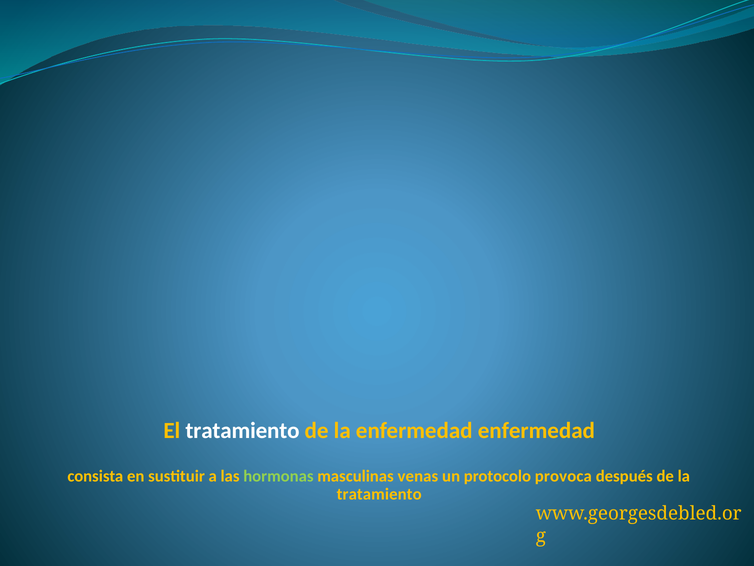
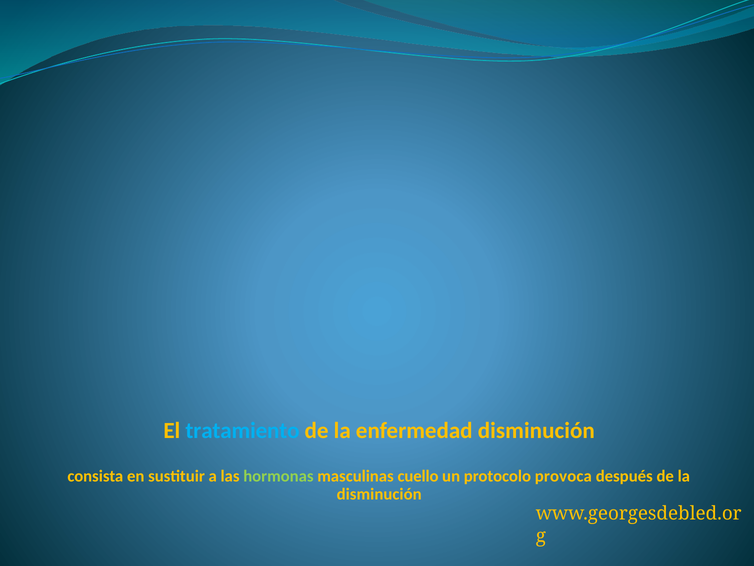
tratamiento at (242, 430) colour: white -> light blue
enfermedad enfermedad: enfermedad -> disminución
venas: venas -> cuello
tratamiento at (379, 494): tratamiento -> disminución
